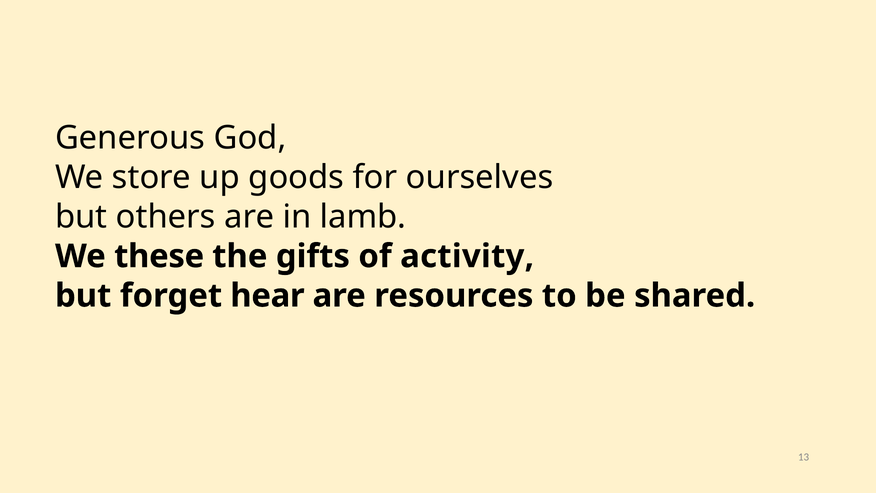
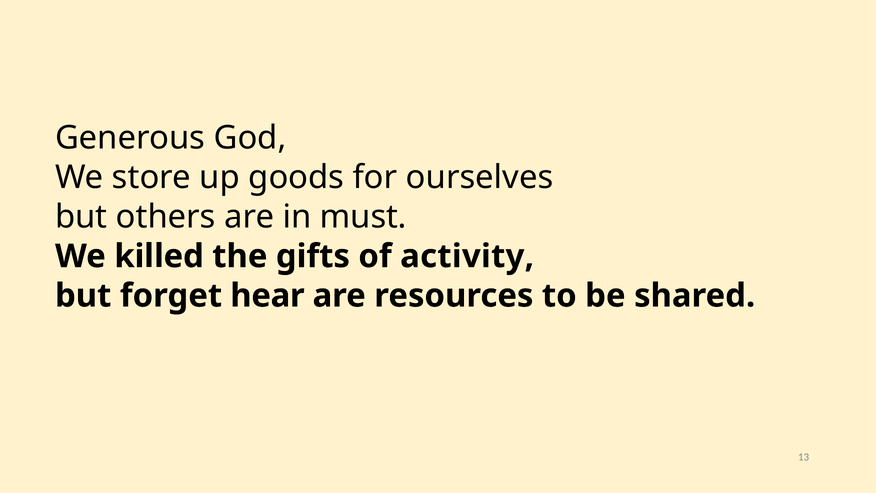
lamb: lamb -> must
these: these -> killed
